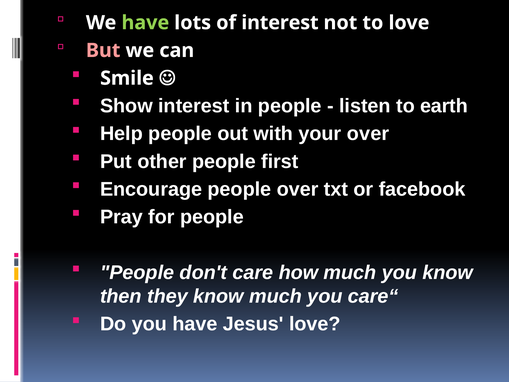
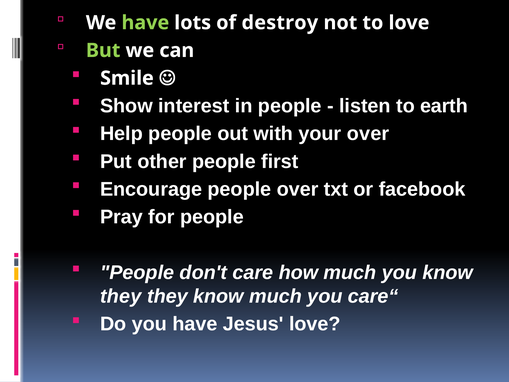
of interest: interest -> destroy
But colour: pink -> light green
then at (121, 296): then -> they
